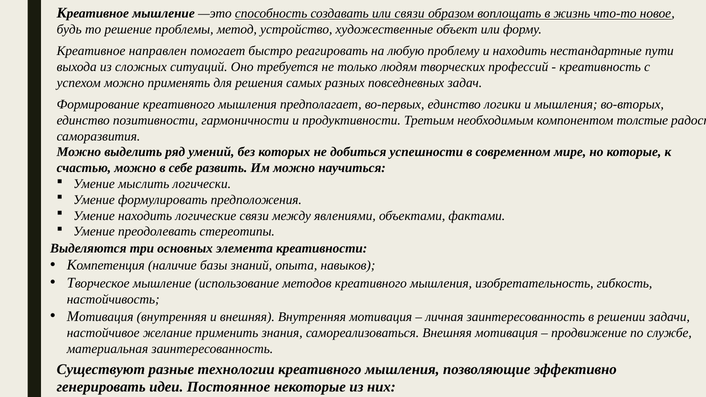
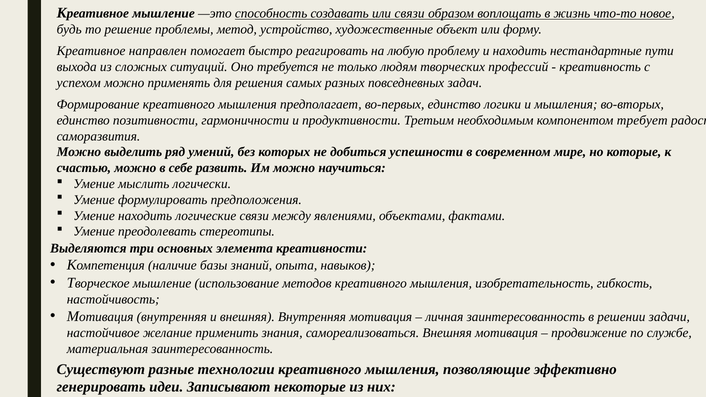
толстые: толстые -> требует
Постоянное: Постоянное -> Записывают
